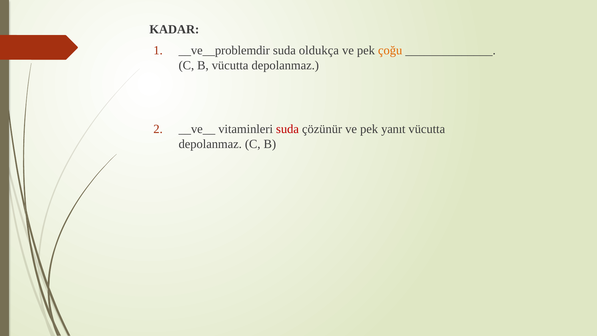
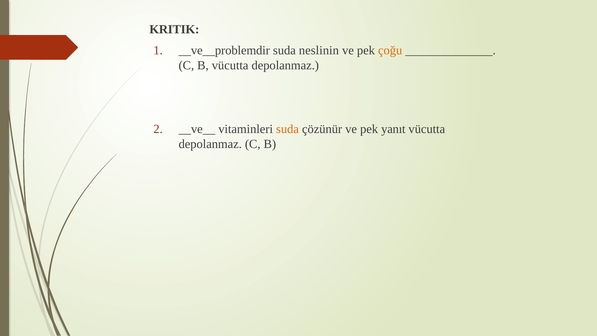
KADAR: KADAR -> KRITIK
oldukça: oldukça -> neslinin
suda at (287, 129) colour: red -> orange
